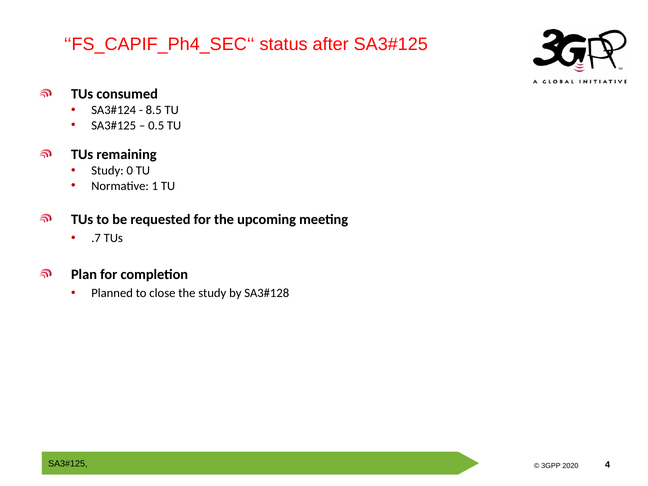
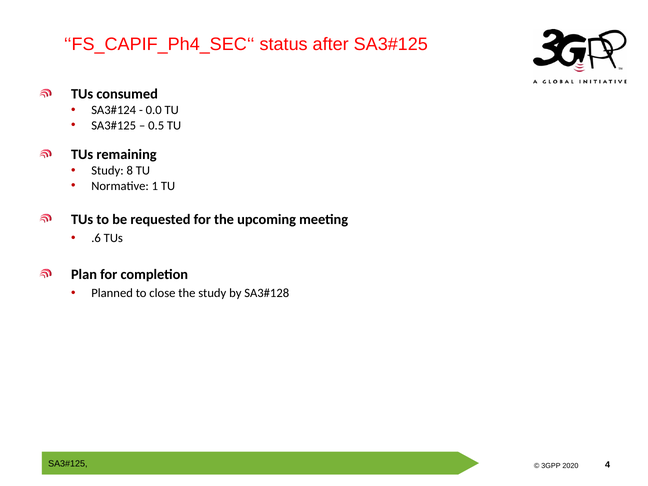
8.5: 8.5 -> 0.0
0: 0 -> 8
.7: .7 -> .6
